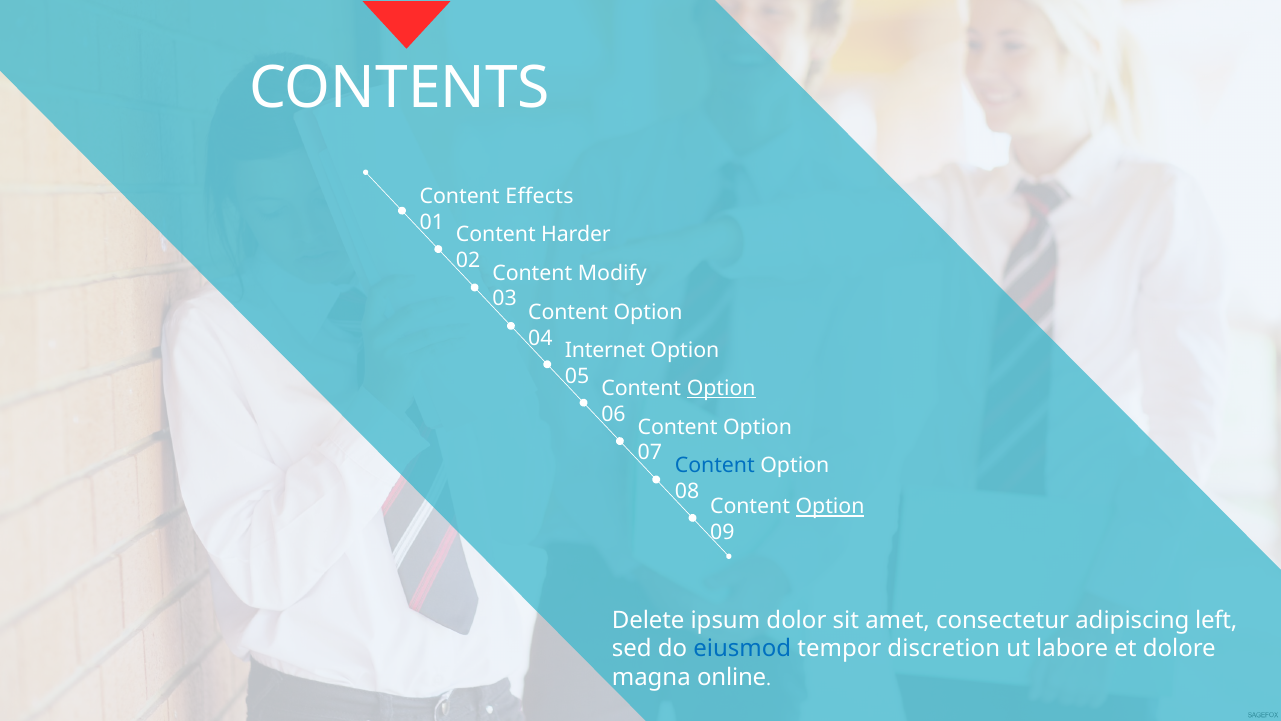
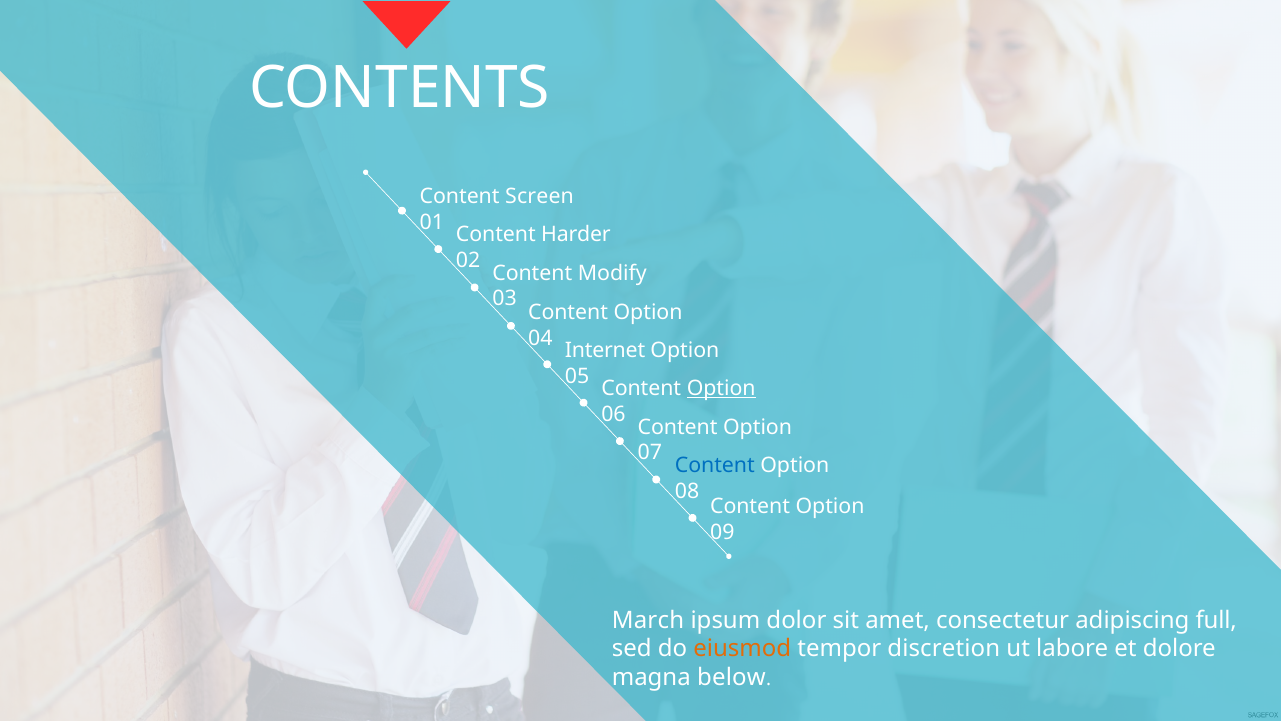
Effects: Effects -> Screen
Option at (830, 507) underline: present -> none
Delete: Delete -> March
left: left -> full
eiusmod colour: blue -> orange
online: online -> below
